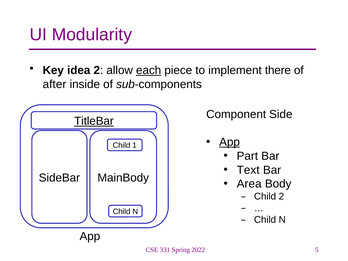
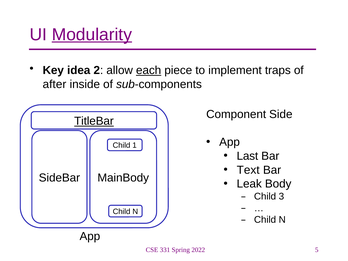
Modularity underline: none -> present
there: there -> traps
App at (230, 142) underline: present -> none
Part: Part -> Last
Area: Area -> Leak
Child 2: 2 -> 3
